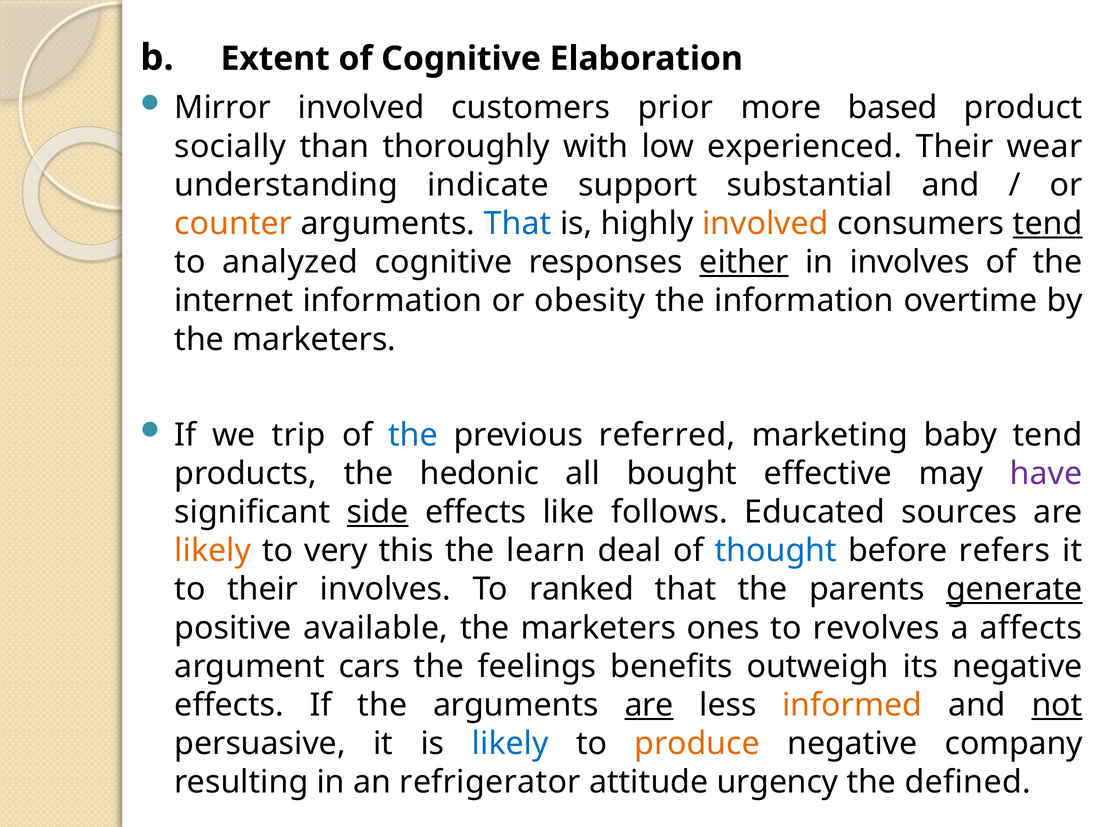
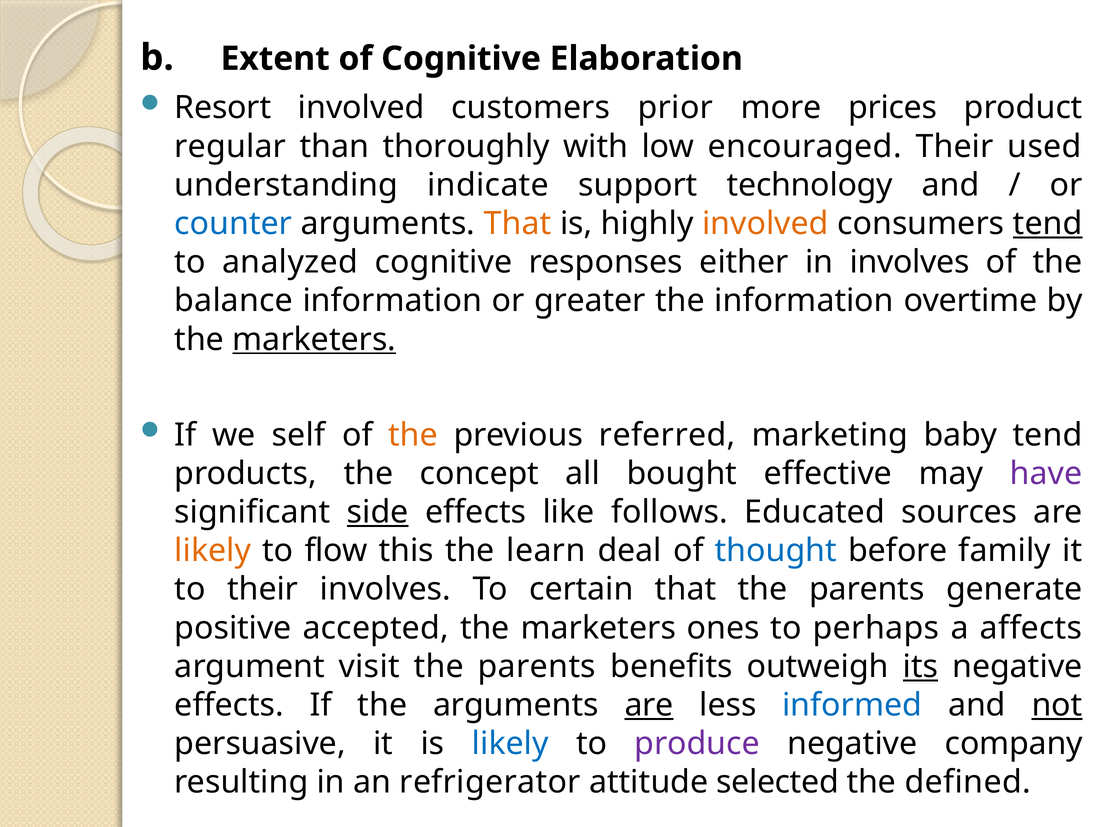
Mirror: Mirror -> Resort
based: based -> prices
socially: socially -> regular
experienced: experienced -> encouraged
wear: wear -> used
substantial: substantial -> technology
counter colour: orange -> blue
That at (518, 224) colour: blue -> orange
either underline: present -> none
internet: internet -> balance
obesity: obesity -> greater
marketers at (314, 340) underline: none -> present
trip: trip -> self
the at (413, 435) colour: blue -> orange
hedonic: hedonic -> concept
very: very -> flow
refers: refers -> family
ranked: ranked -> certain
generate underline: present -> none
available: available -> accepted
revolves: revolves -> perhaps
cars: cars -> visit
feelings at (537, 667): feelings -> parents
its underline: none -> present
informed colour: orange -> blue
produce colour: orange -> purple
urgency: urgency -> selected
